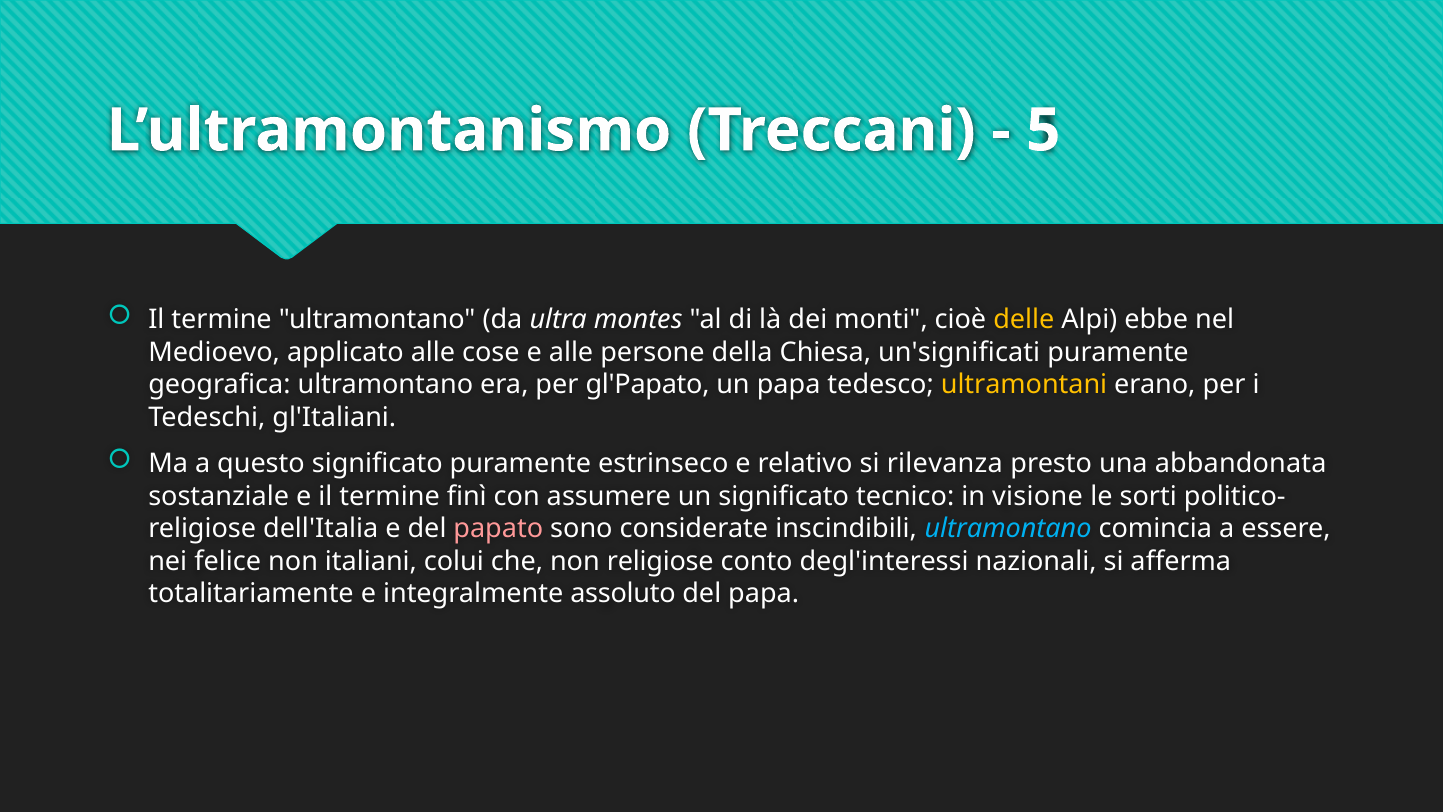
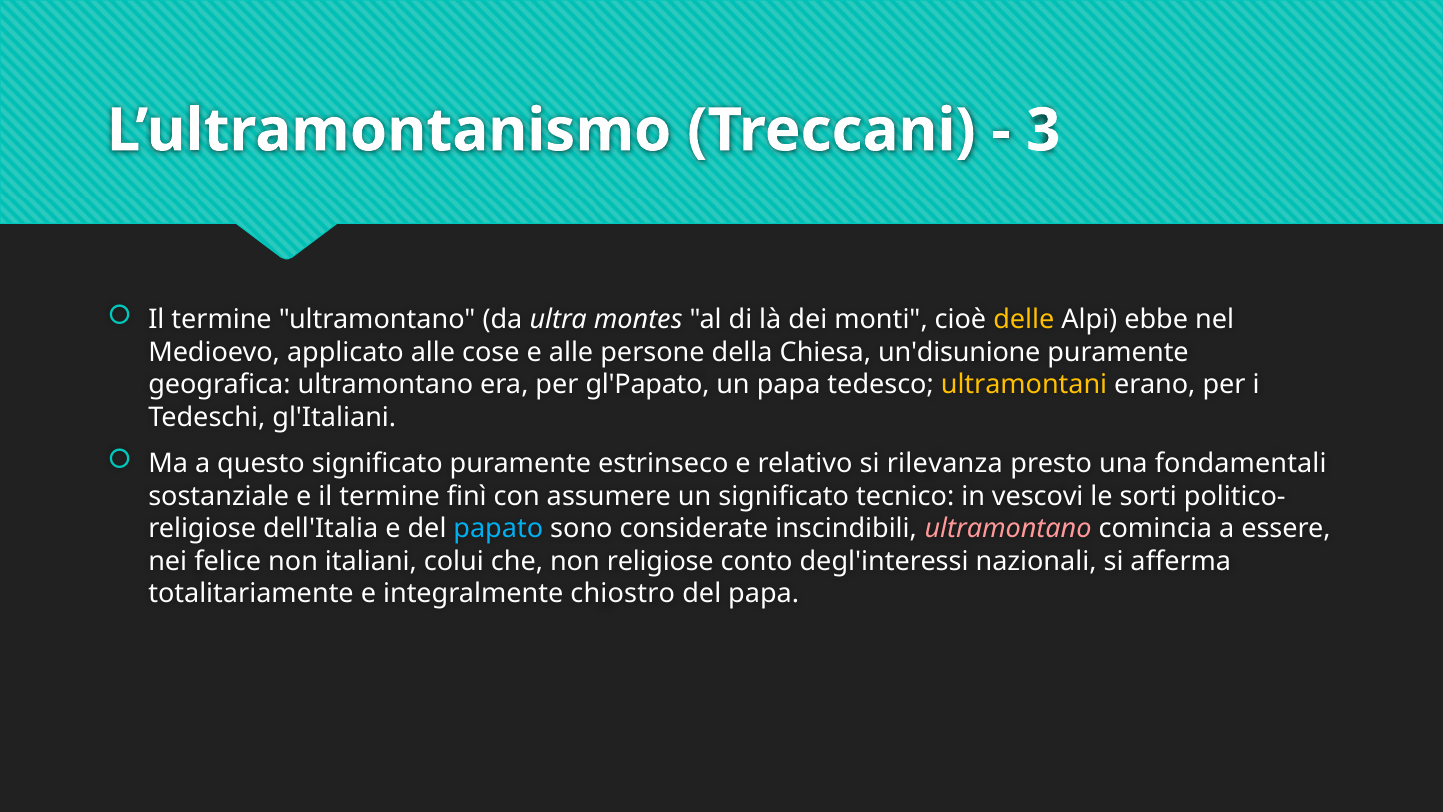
5: 5 -> 3
un'significati: un'significati -> un'disunione
abbandonata: abbandonata -> fondamentali
visione: visione -> vescovi
papato colour: pink -> light blue
ultramontano at (1008, 529) colour: light blue -> pink
assoluto: assoluto -> chiostro
